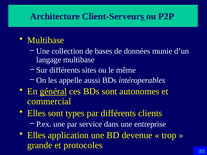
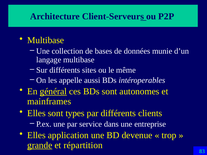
commercial: commercial -> mainframes
grande underline: none -> present
protocoles: protocoles -> répartition
